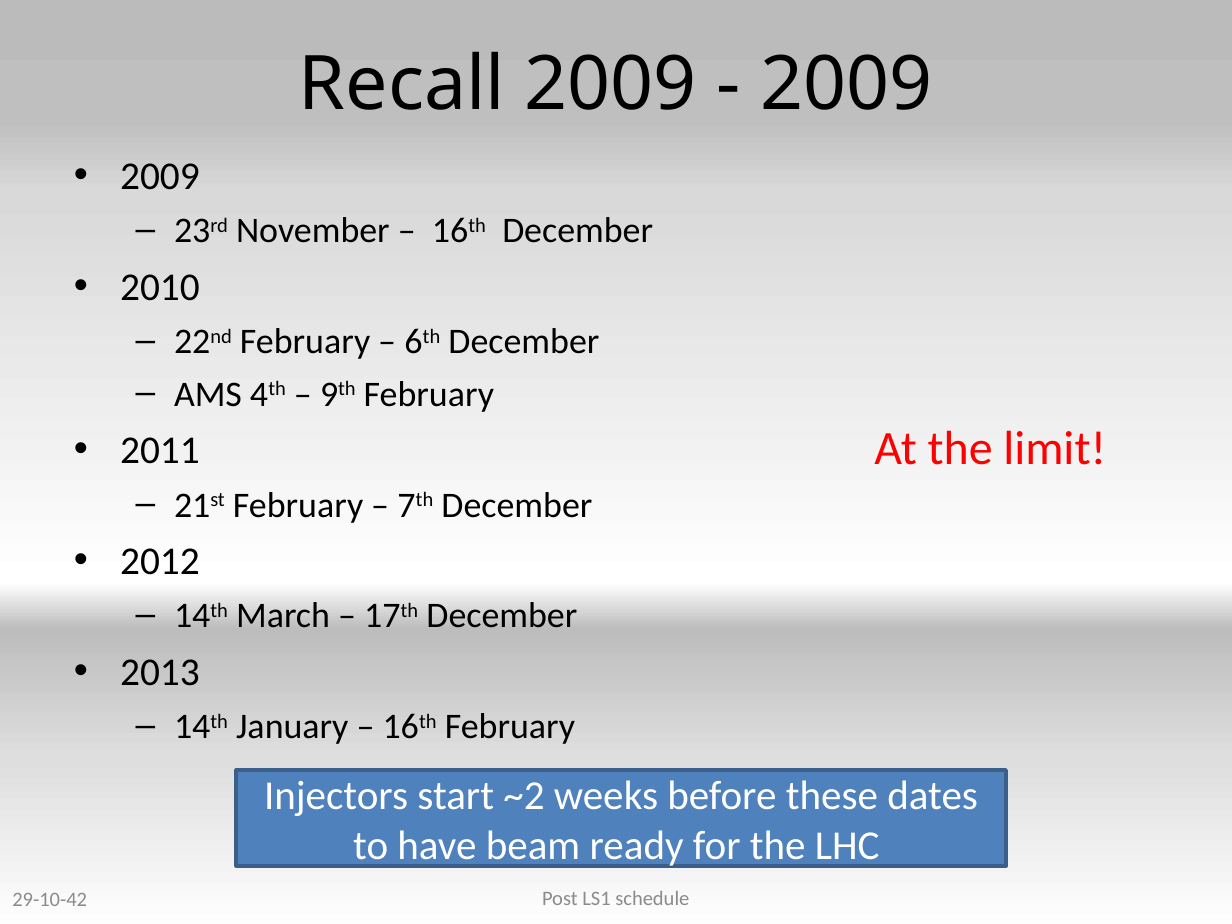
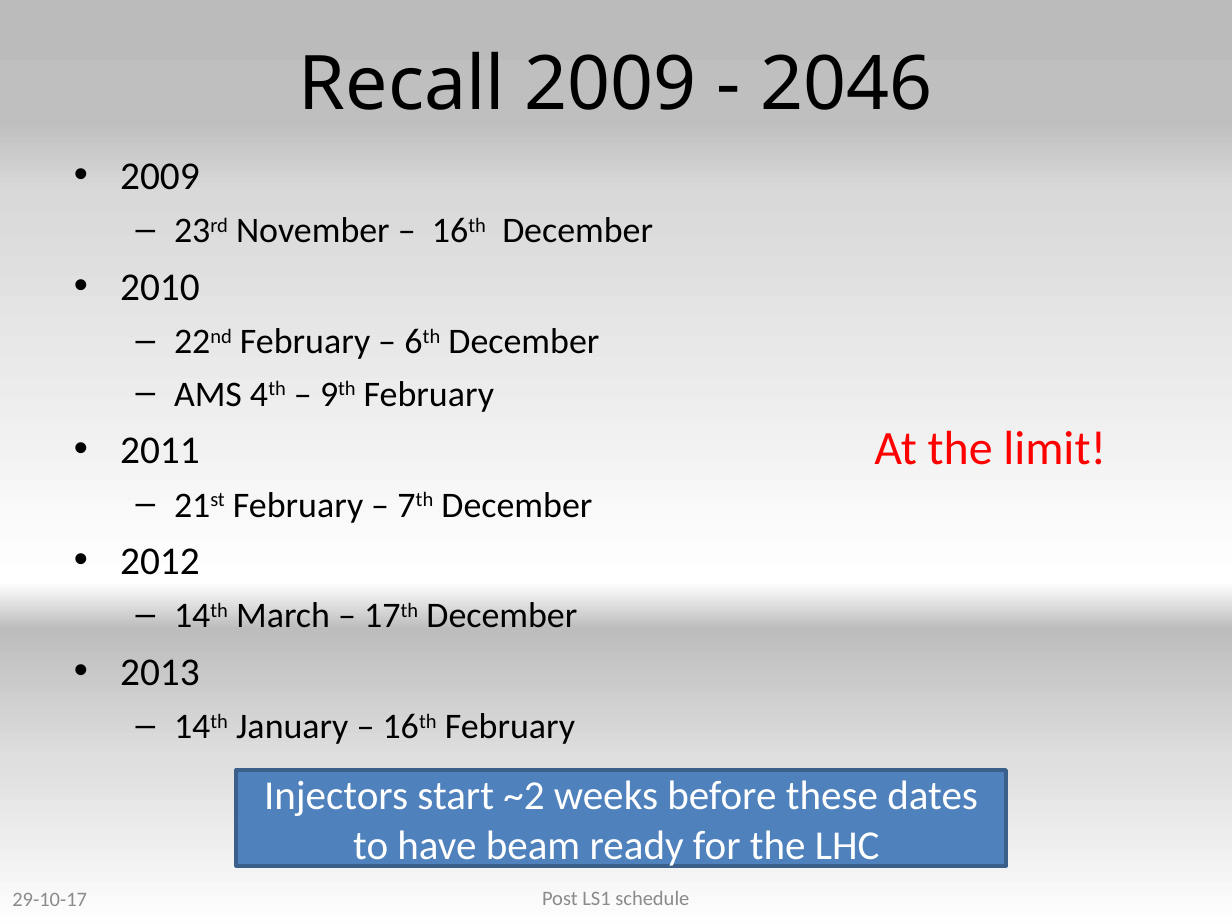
2009 at (846, 84): 2009 -> 2046
29-10-42: 29-10-42 -> 29-10-17
